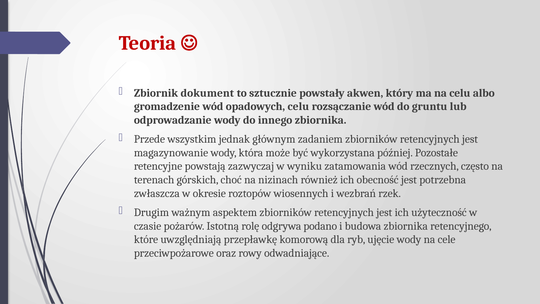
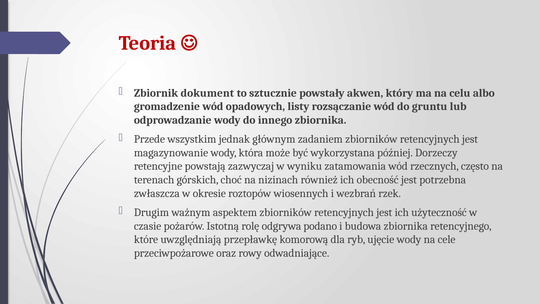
opadowych celu: celu -> listy
Pozostałe: Pozostałe -> Dorzeczy
